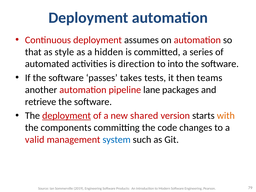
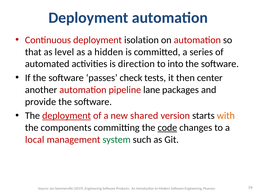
assumes: assumes -> isolation
style: style -> level
takes: takes -> check
teams: teams -> center
retrieve: retrieve -> provide
code underline: none -> present
valid: valid -> local
system colour: blue -> green
